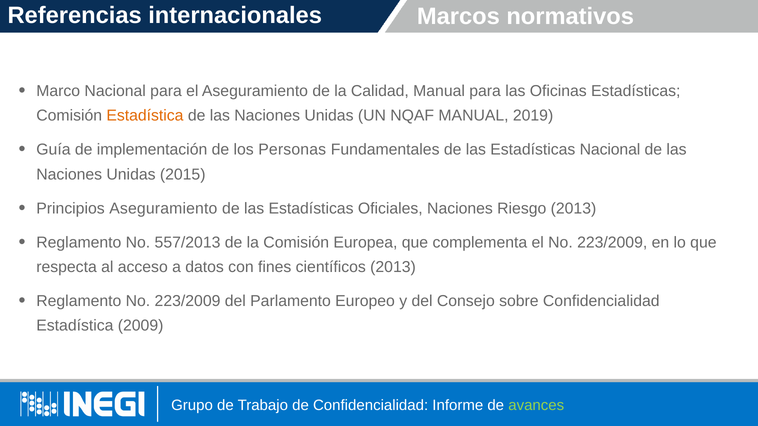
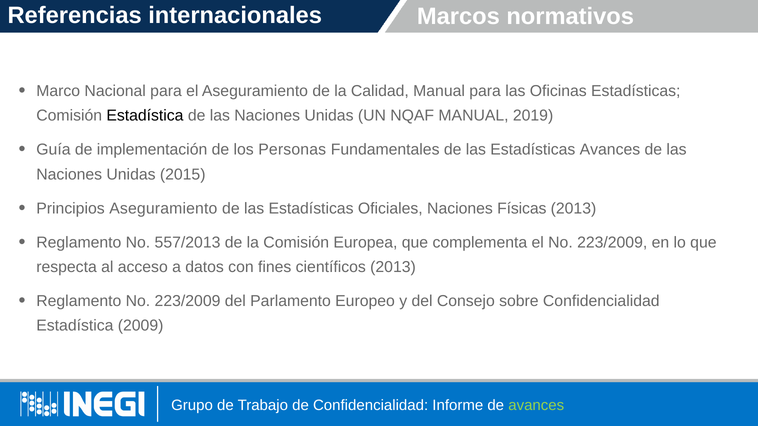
Estadística at (145, 116) colour: orange -> black
Estadísticas Nacional: Nacional -> Avances
Riesgo: Riesgo -> Físicas
